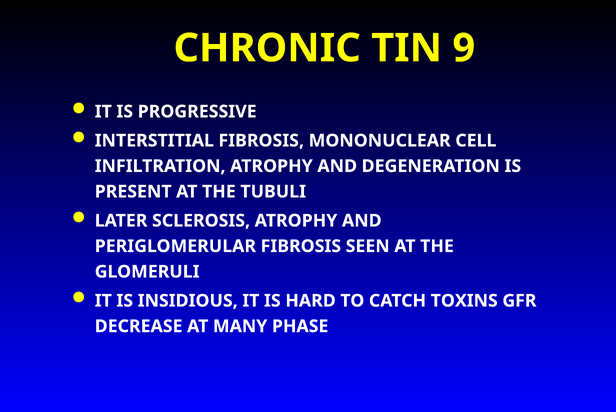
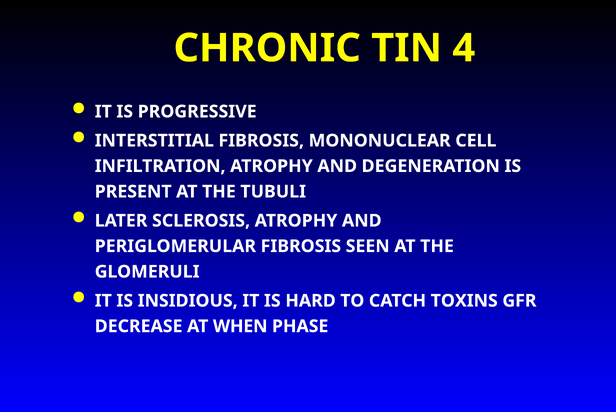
9: 9 -> 4
MANY: MANY -> WHEN
